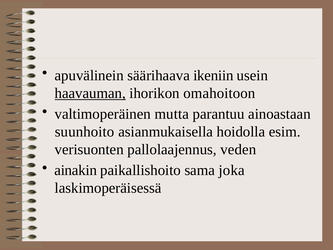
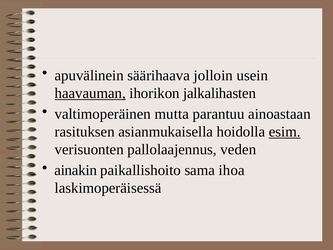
ikeniin: ikeniin -> jolloin
omahoitoon: omahoitoon -> jalkalihasten
suunhoito: suunhoito -> rasituksen
esim underline: none -> present
joka: joka -> ihoa
